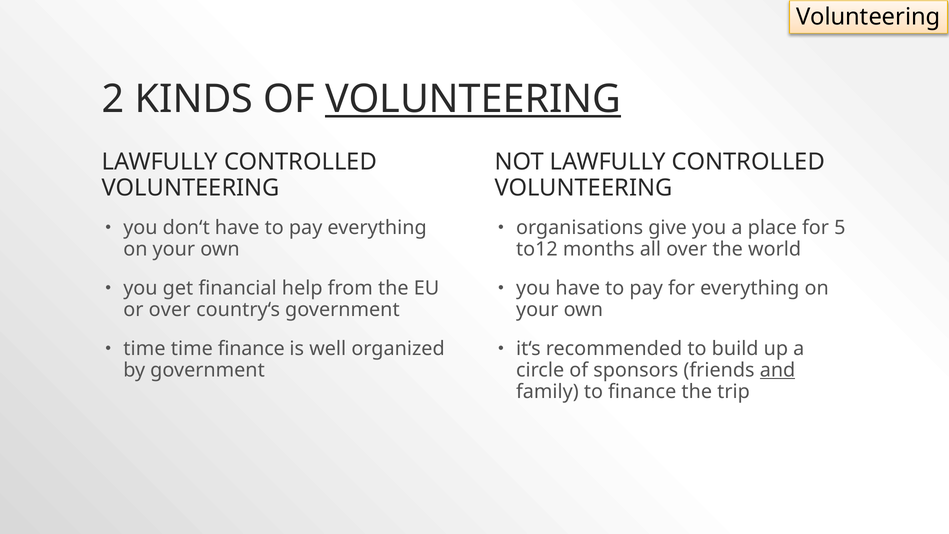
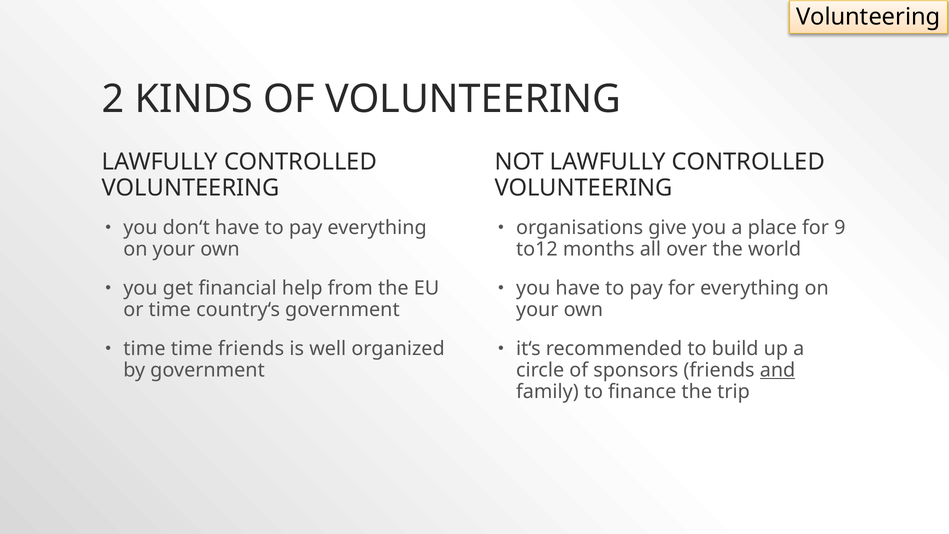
VOLUNTEERING at (473, 99) underline: present -> none
5: 5 -> 9
or over: over -> time
time finance: finance -> friends
